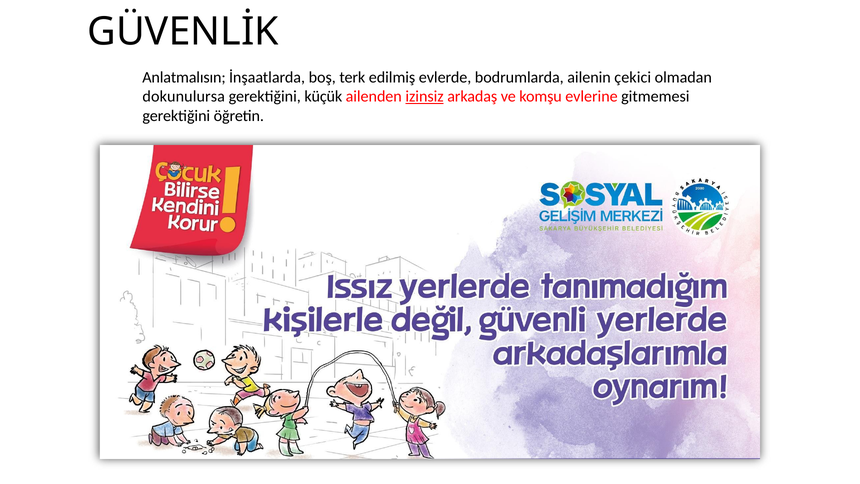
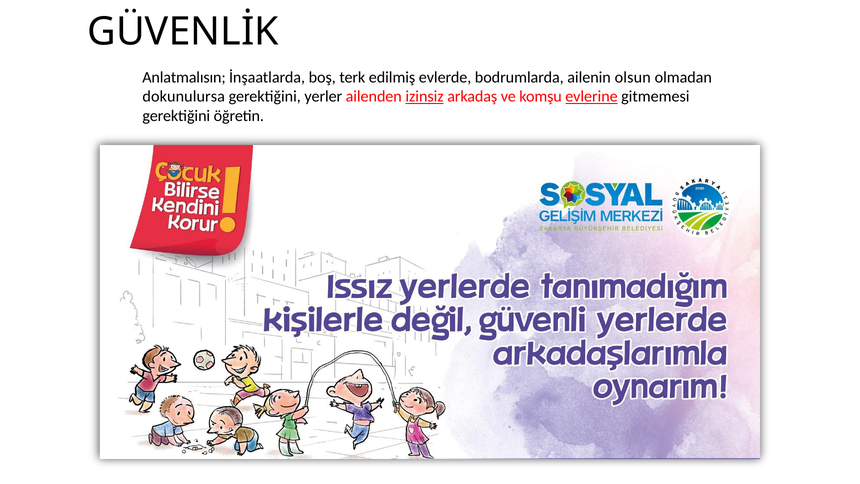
çekici: çekici -> olsun
küçük: küçük -> yerler
evlerine underline: none -> present
